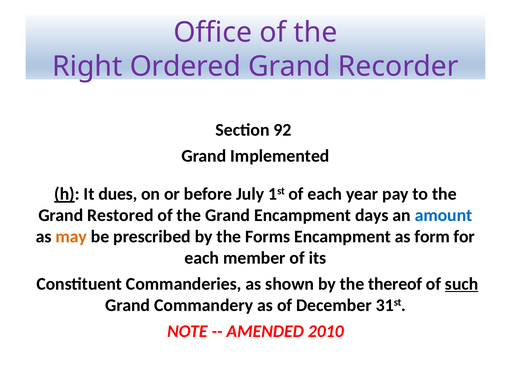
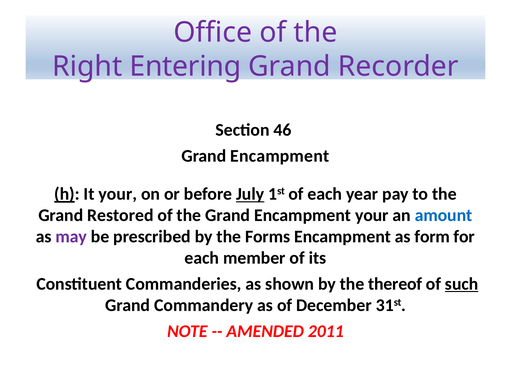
Ordered: Ordered -> Entering
92: 92 -> 46
Implemented at (280, 156): Implemented -> Encampment
It dues: dues -> your
July underline: none -> present
Encampment days: days -> your
may colour: orange -> purple
2010: 2010 -> 2011
